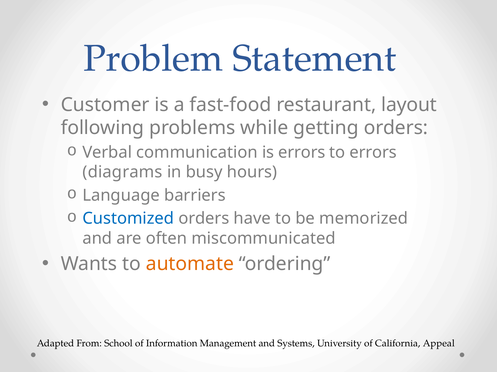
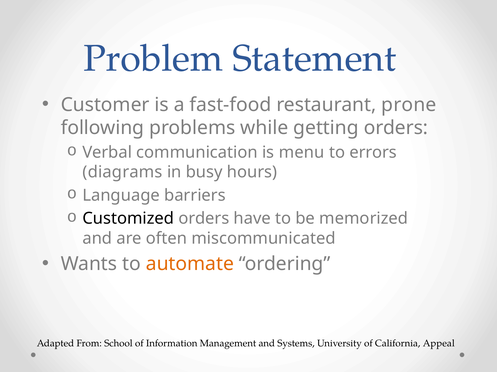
layout: layout -> prone
is errors: errors -> menu
Customized colour: blue -> black
